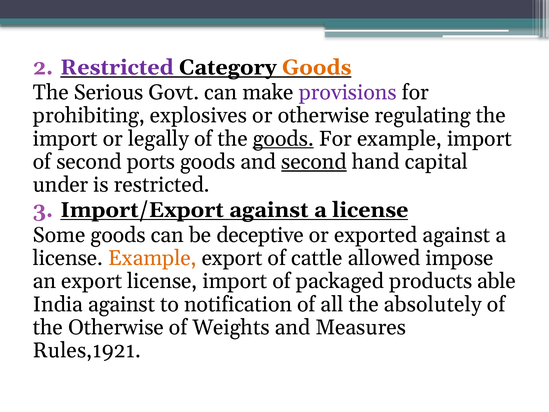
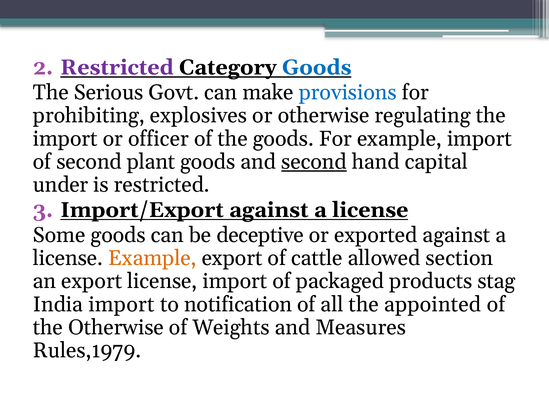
Goods at (317, 67) colour: orange -> blue
provisions colour: purple -> blue
legally: legally -> officer
goods at (283, 139) underline: present -> none
ports: ports -> plant
impose: impose -> section
able: able -> stag
India against: against -> import
absolutely: absolutely -> appointed
Rules,1921: Rules,1921 -> Rules,1979
